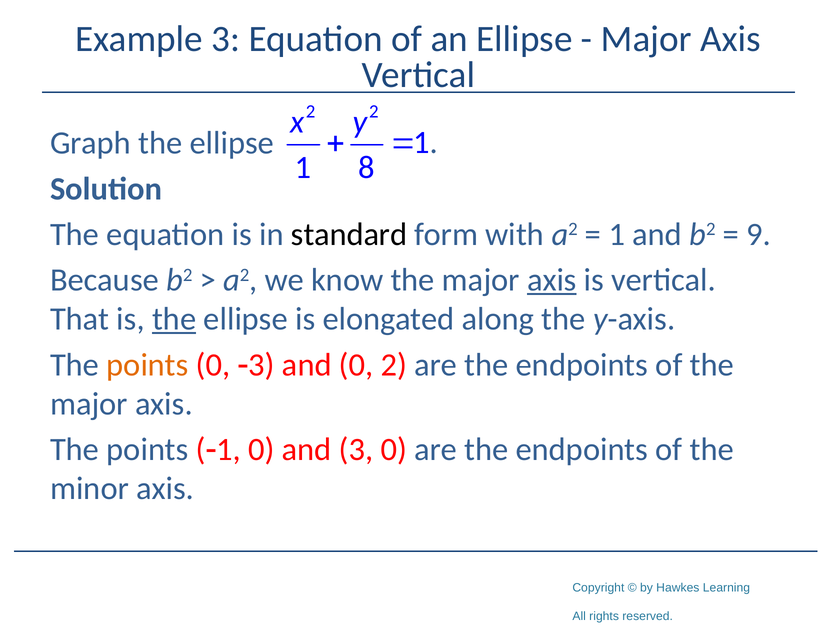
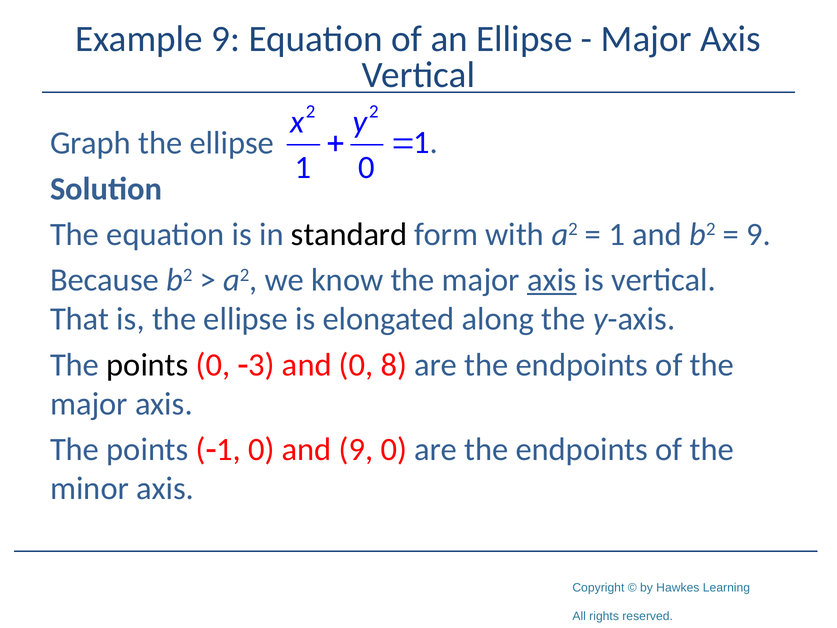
Example 3: 3 -> 9
1 8: 8 -> 0
the at (174, 319) underline: present -> none
points at (147, 365) colour: orange -> black
0 2: 2 -> 8
and 3: 3 -> 9
